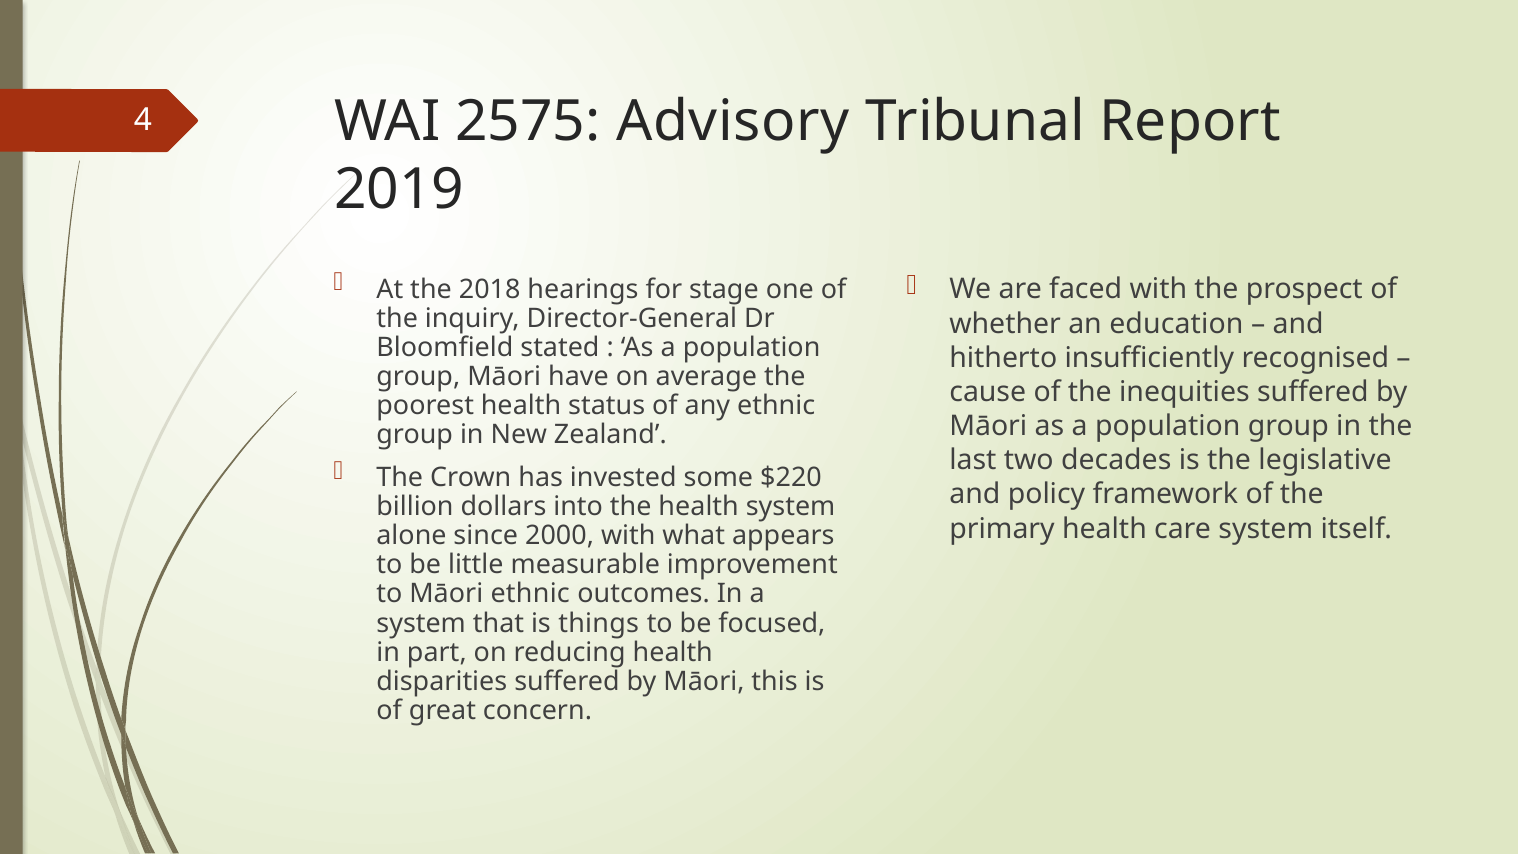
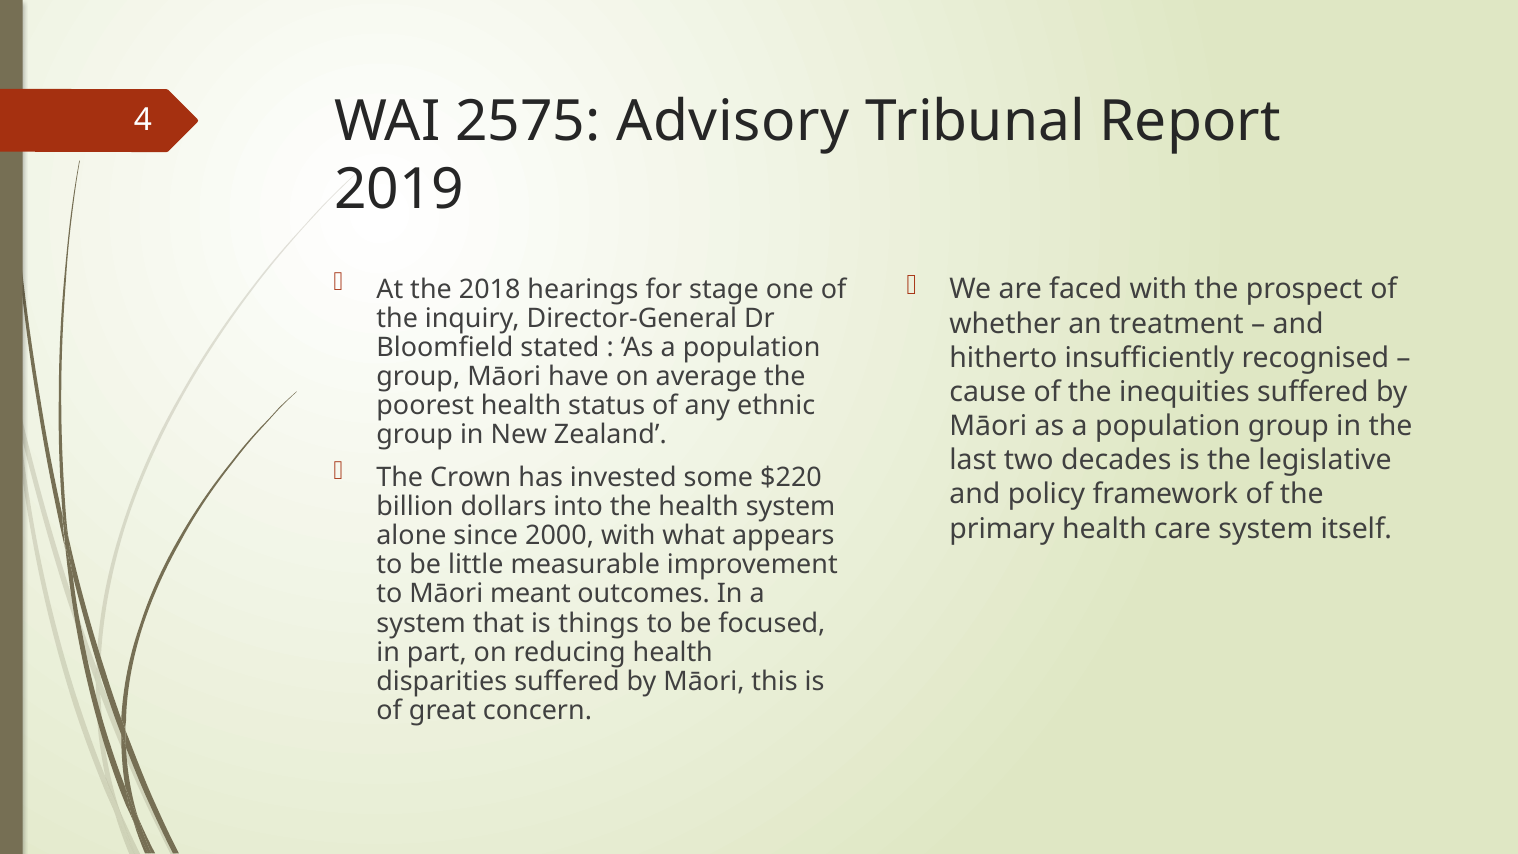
education: education -> treatment
Māori ethnic: ethnic -> meant
